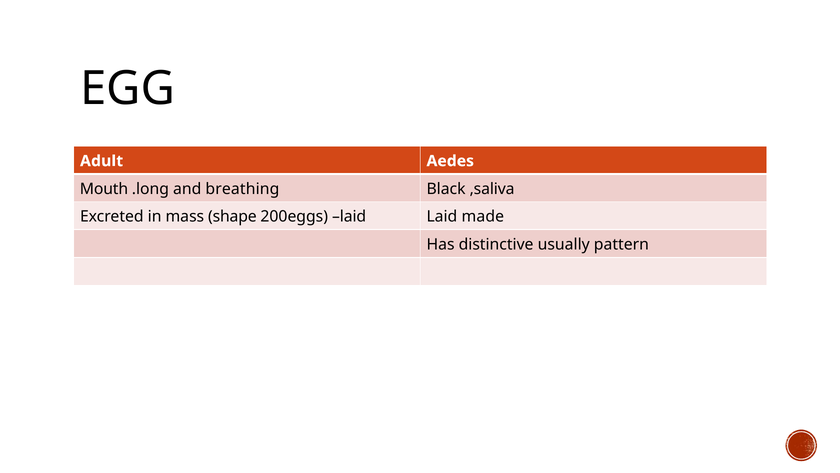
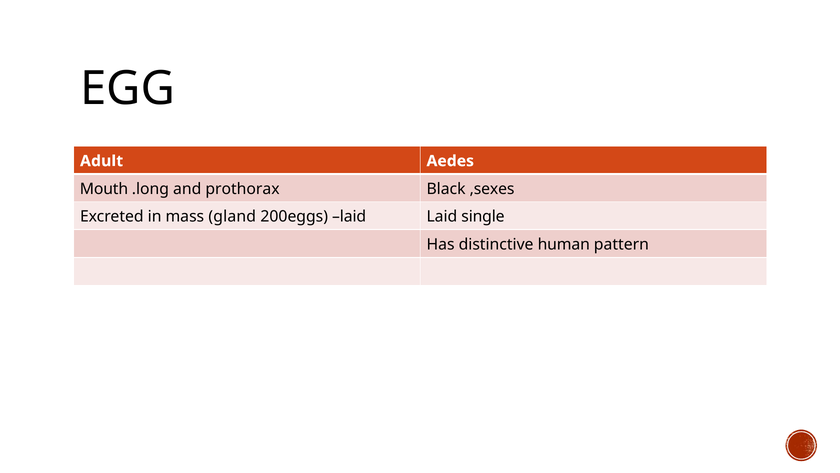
breathing: breathing -> prothorax
,saliva: ,saliva -> ,sexes
shape: shape -> gland
made: made -> single
usually: usually -> human
